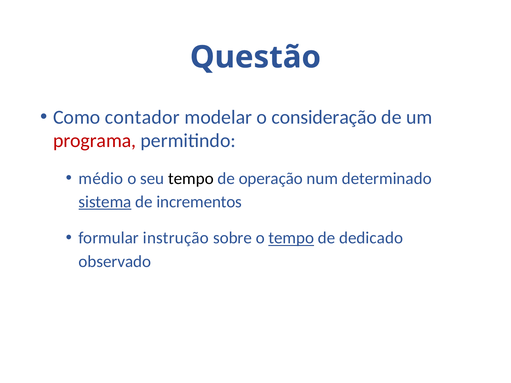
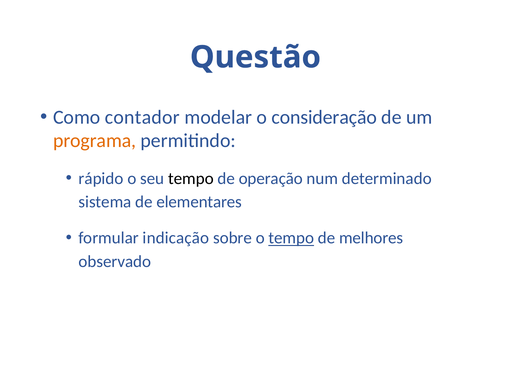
programa colour: red -> orange
médio: médio -> rápido
sistema underline: present -> none
incrementos: incrementos -> elementares
instrução: instrução -> indicação
dedicado: dedicado -> melhores
